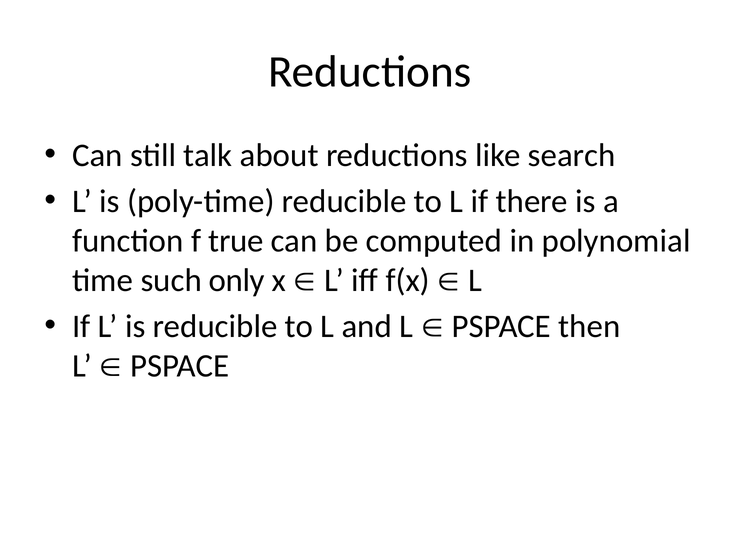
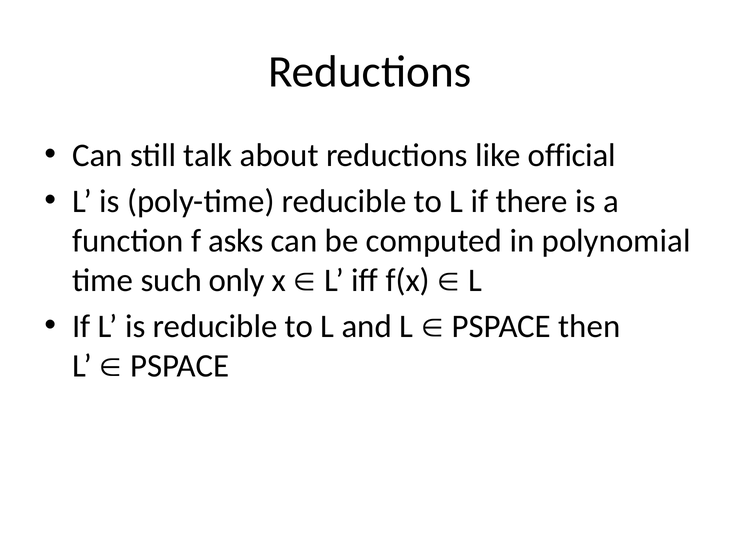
search: search -> official
true: true -> asks
